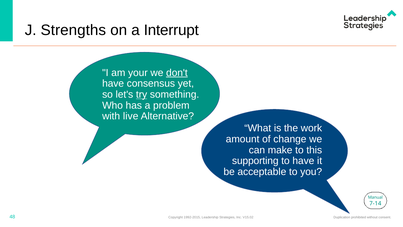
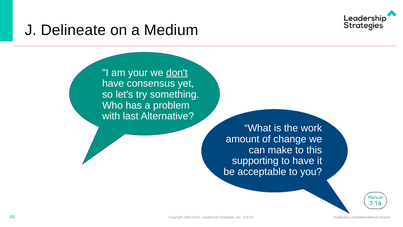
Strengths: Strengths -> Delineate
Interrupt: Interrupt -> Medium
try underline: present -> none
live: live -> last
